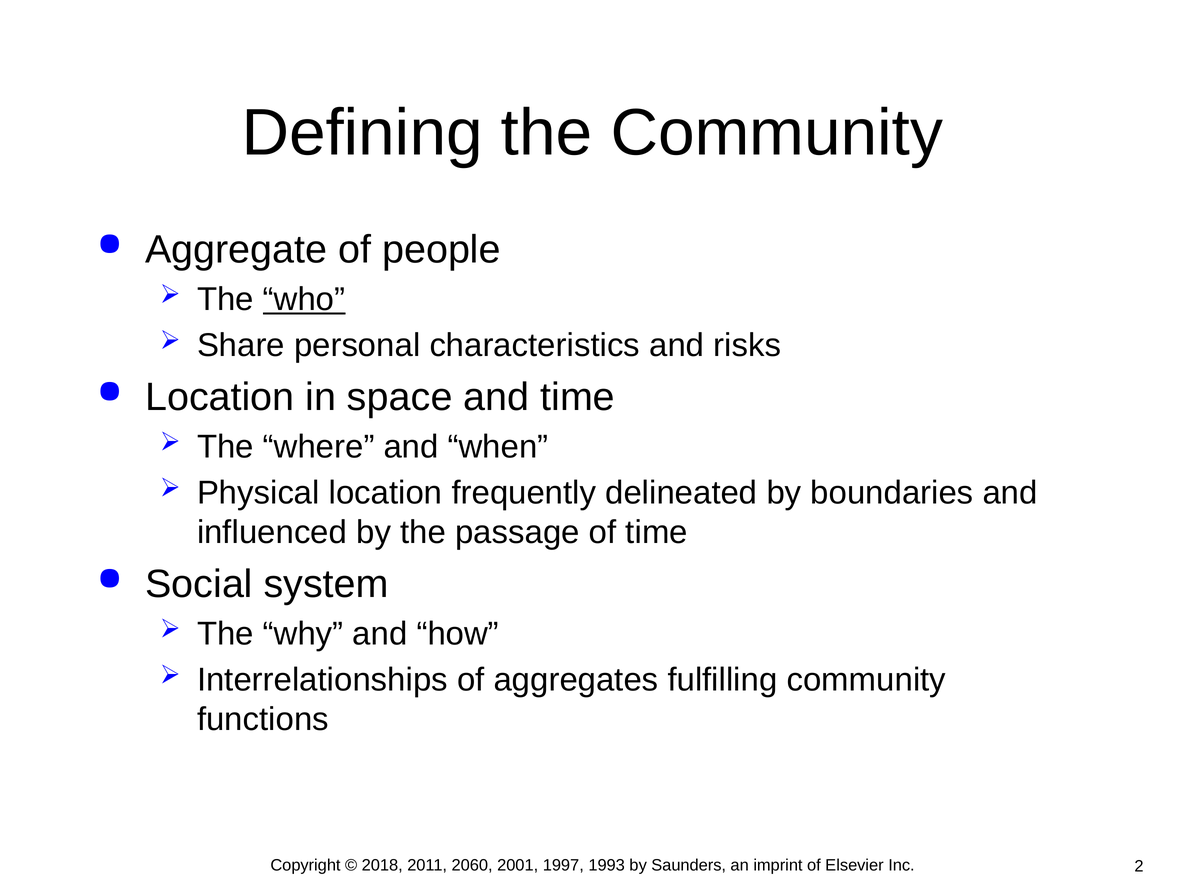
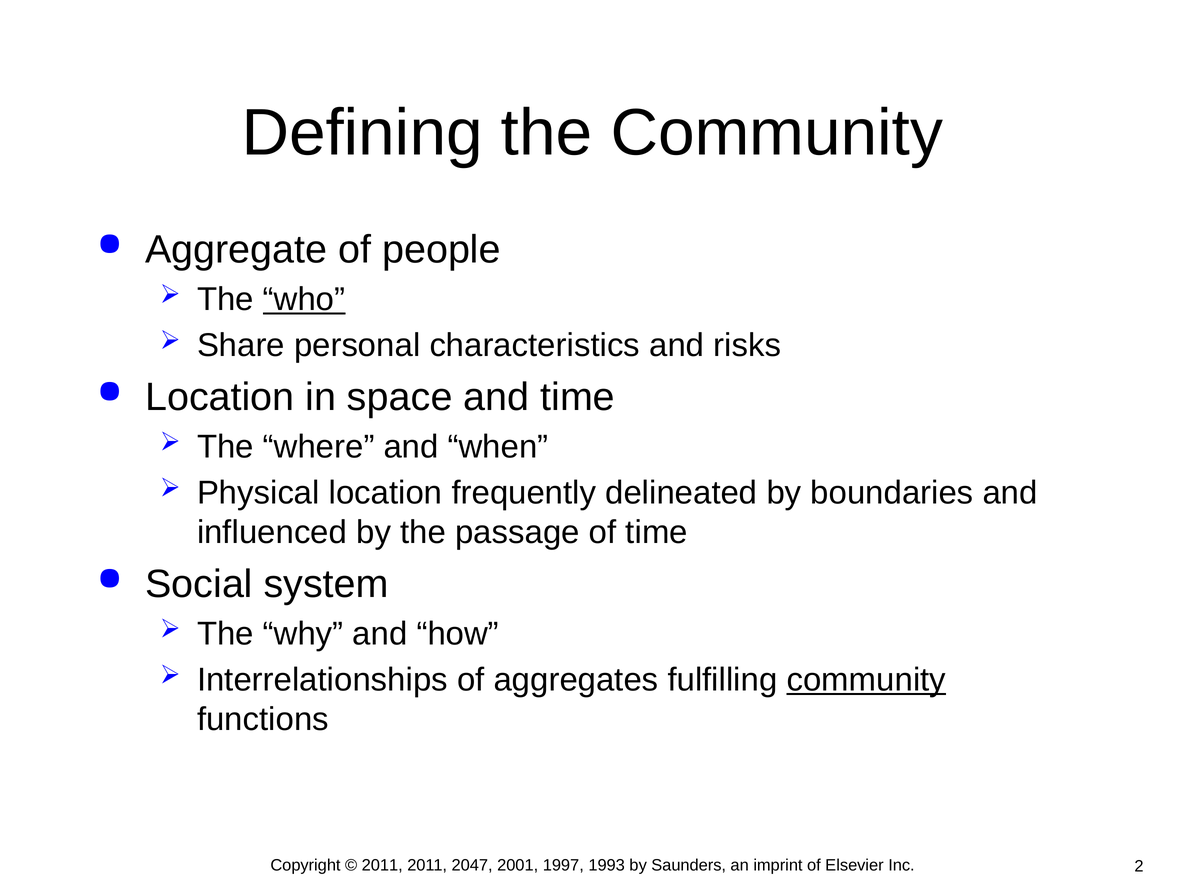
community at (866, 680) underline: none -> present
2018 at (382, 865): 2018 -> 2011
2060: 2060 -> 2047
